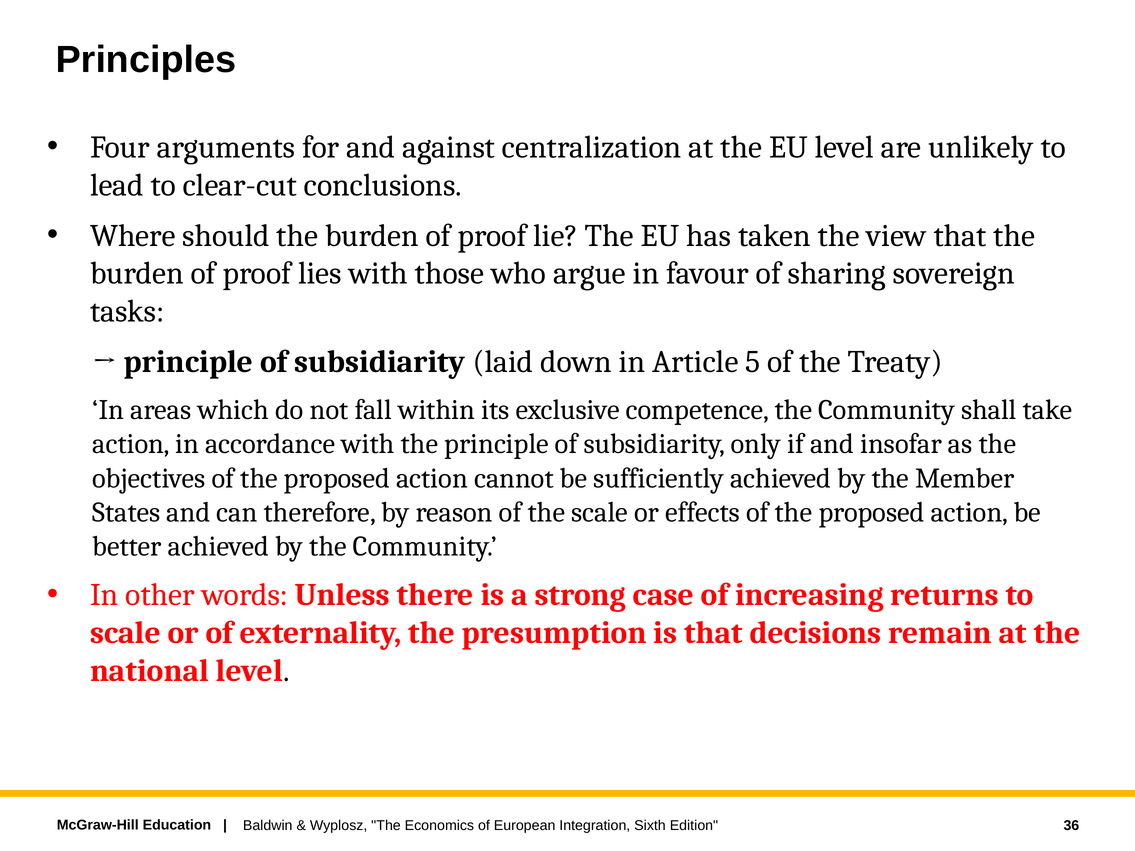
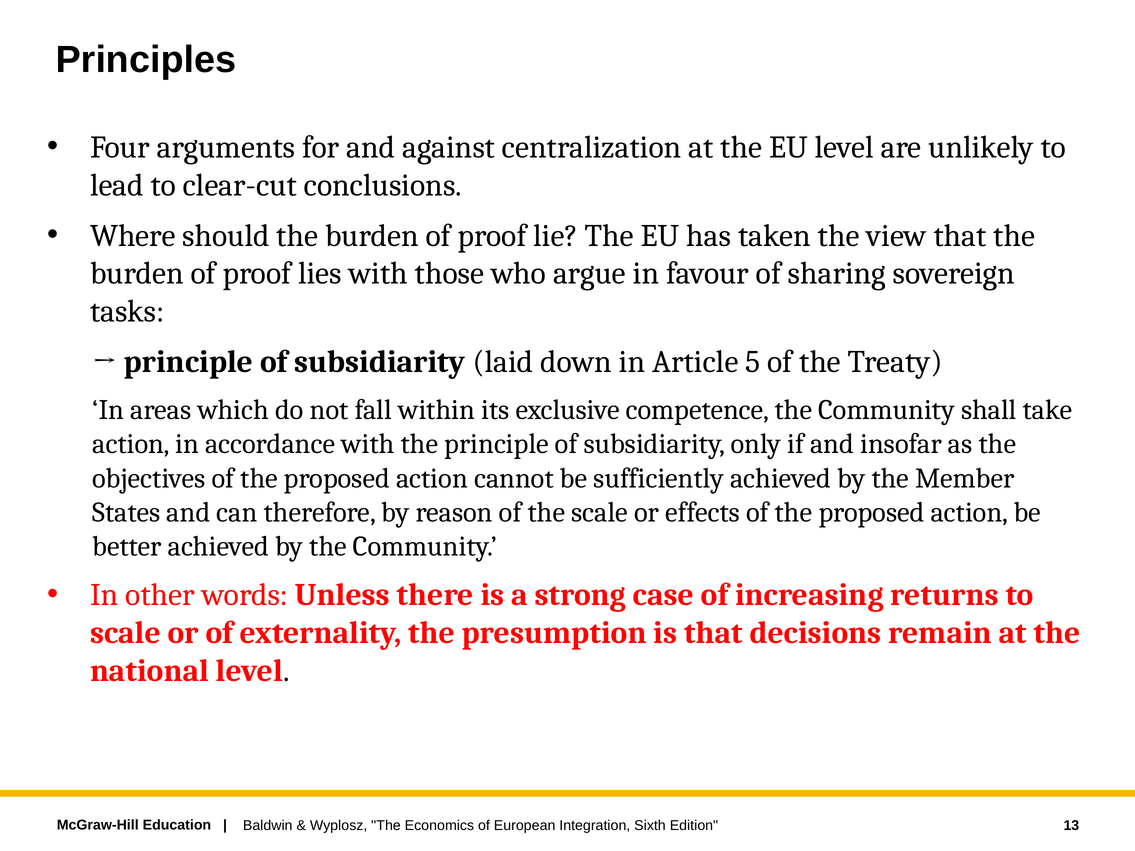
36: 36 -> 13
